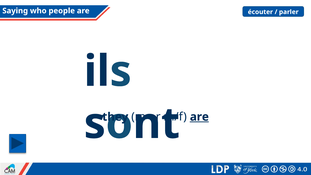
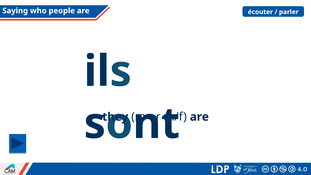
are at (199, 117) underline: present -> none
